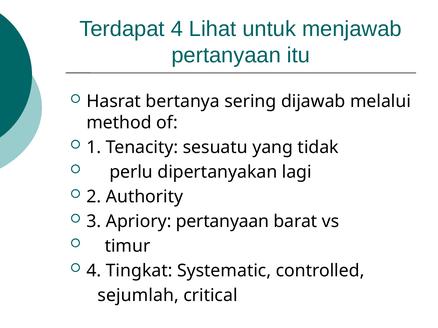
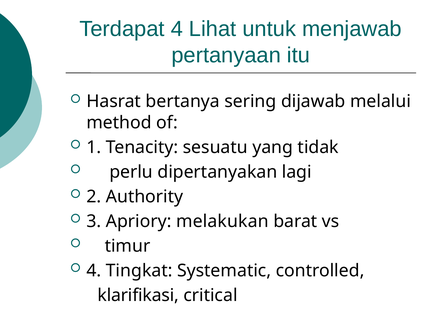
Apriory pertanyaan: pertanyaan -> melakukan
sejumlah: sejumlah -> klarifikasi
